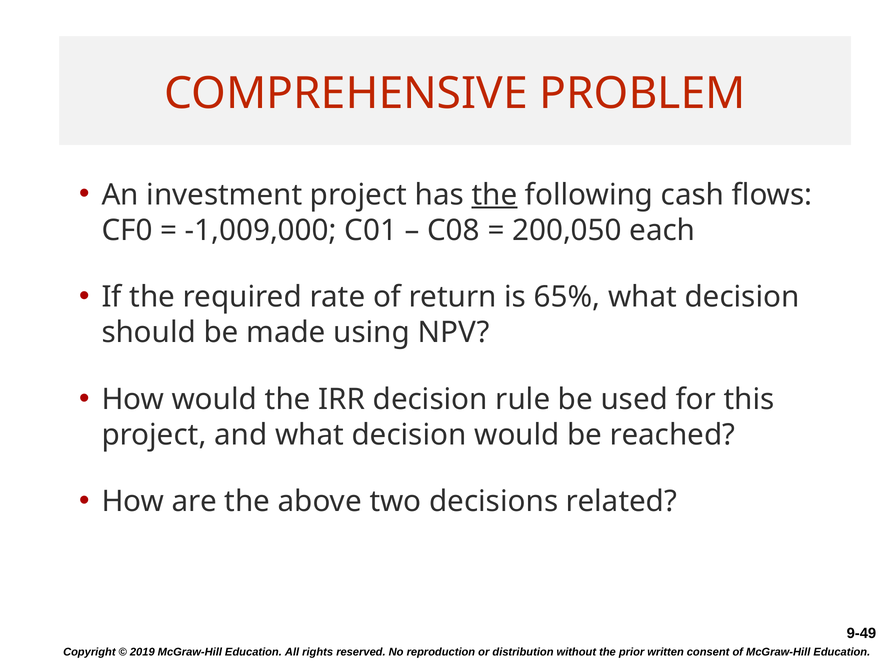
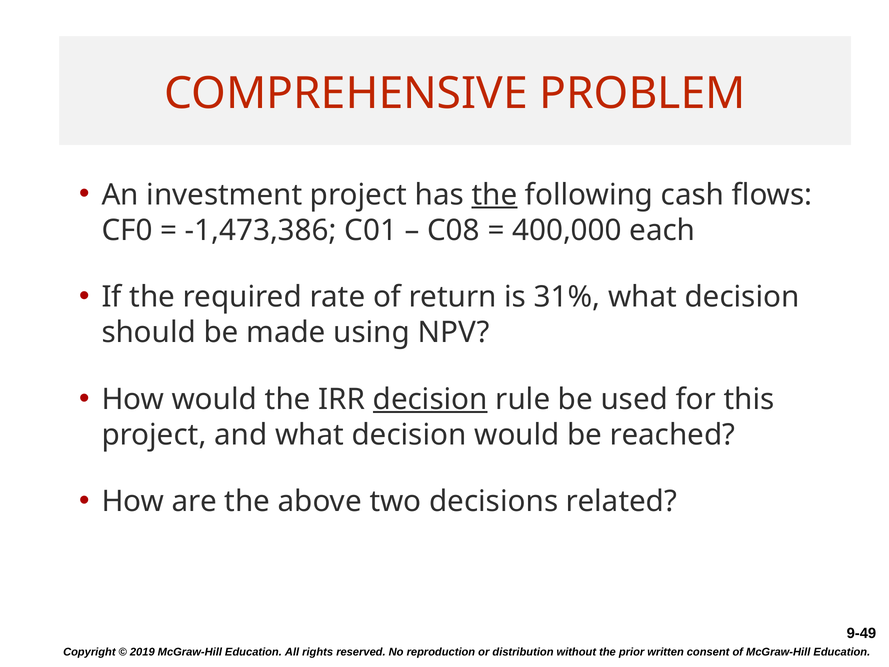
-1,009,000: -1,009,000 -> -1,473,386
200,050: 200,050 -> 400,000
65%: 65% -> 31%
decision at (430, 399) underline: none -> present
